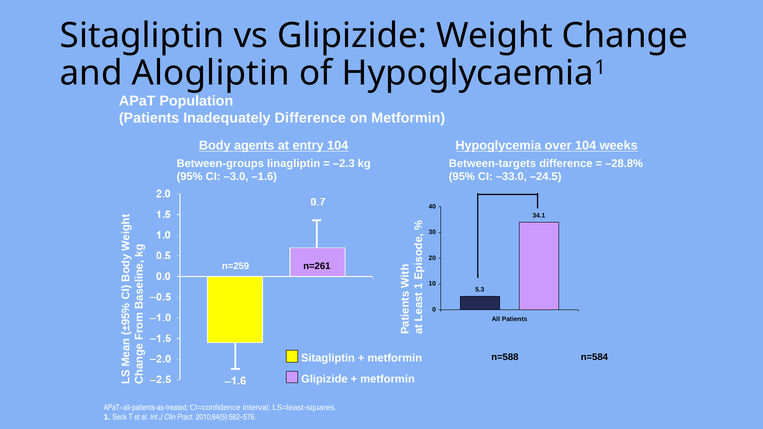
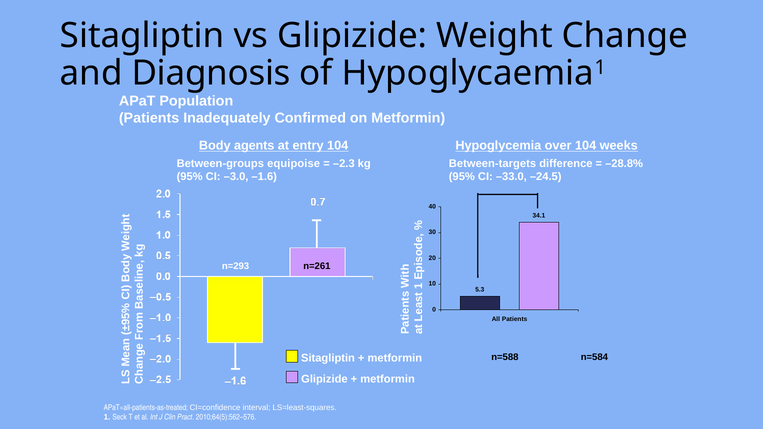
Alogliptin: Alogliptin -> Diagnosis
Inadequately Difference: Difference -> Confirmed
linagliptin: linagliptin -> equipoise
n=259: n=259 -> n=293
